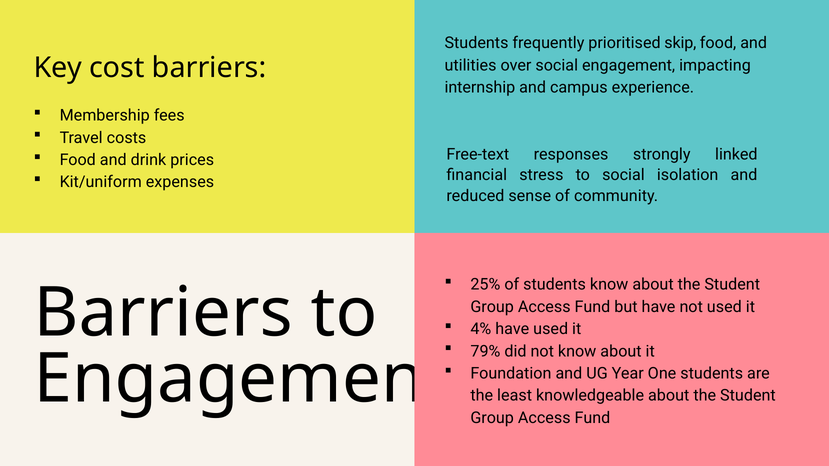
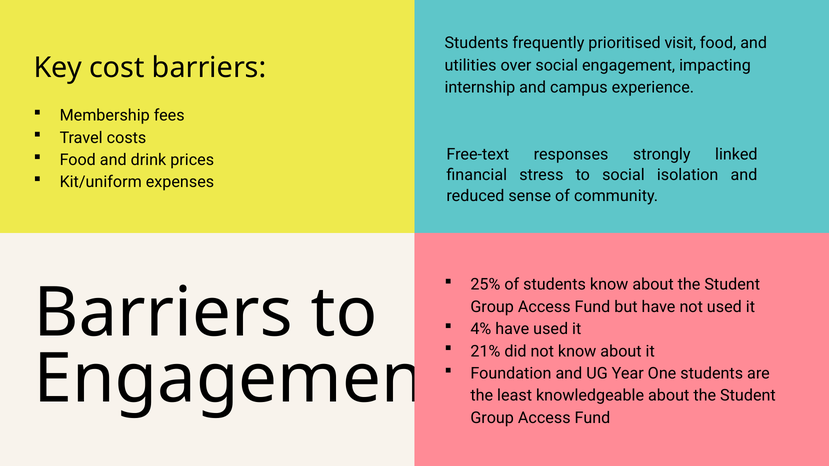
skip: skip -> visit
79%: 79% -> 21%
